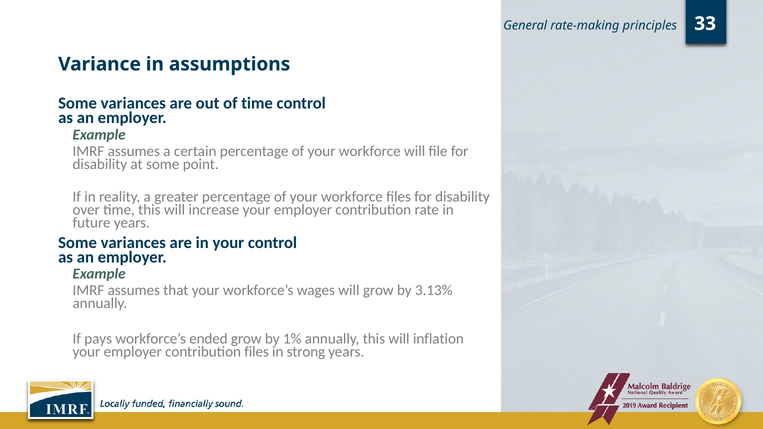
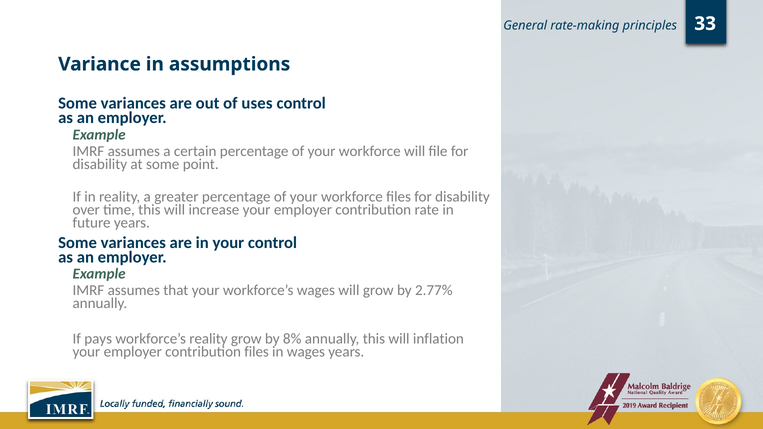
of time: time -> uses
3.13%: 3.13% -> 2.77%
workforce’s ended: ended -> reality
1%: 1% -> 8%
in strong: strong -> wages
